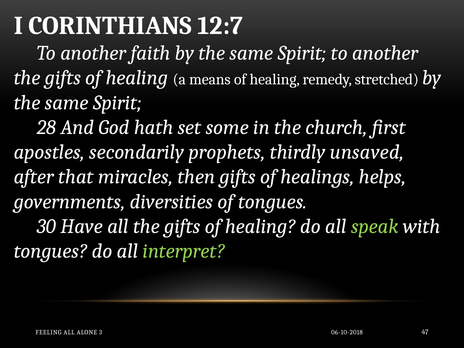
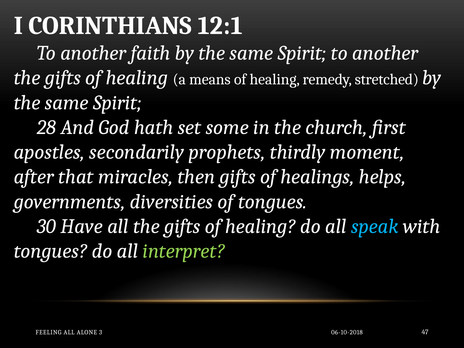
12:7: 12:7 -> 12:1
unsaved: unsaved -> moment
speak colour: light green -> light blue
